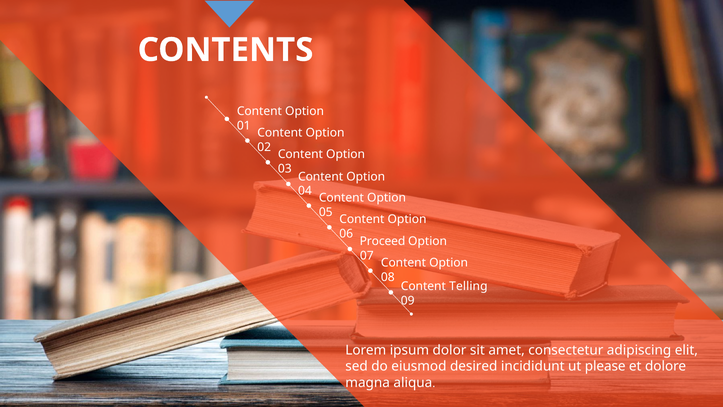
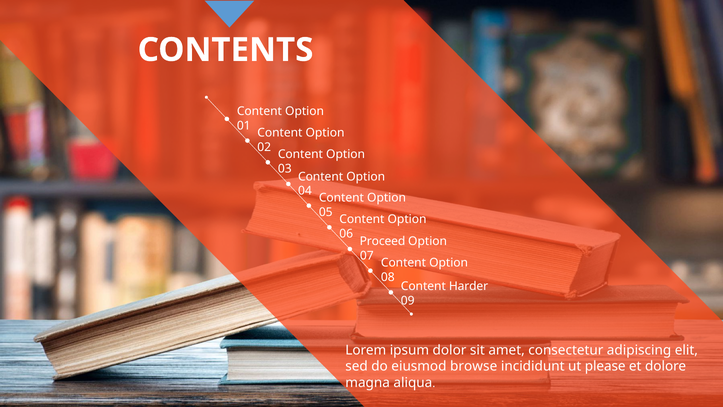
Telling: Telling -> Harder
desired: desired -> browse
